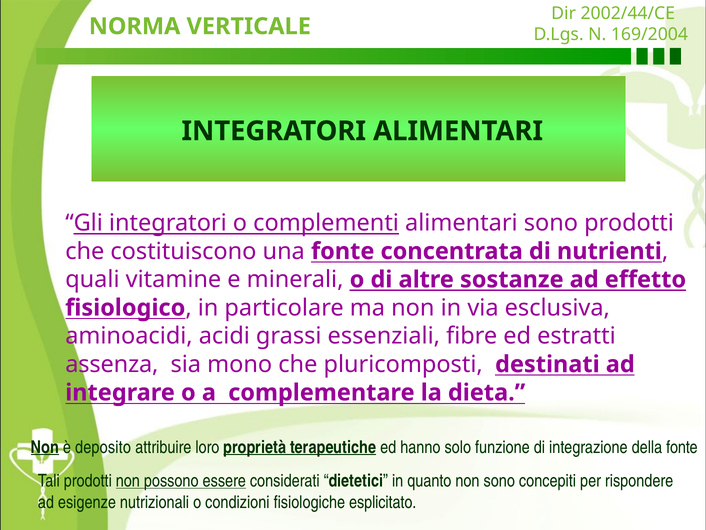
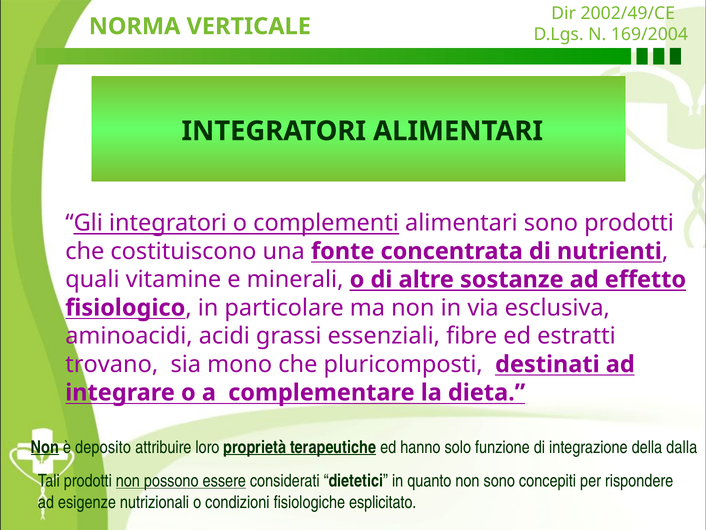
2002/44/CE: 2002/44/CE -> 2002/49/CE
assenza: assenza -> trovano
della fonte: fonte -> dalla
